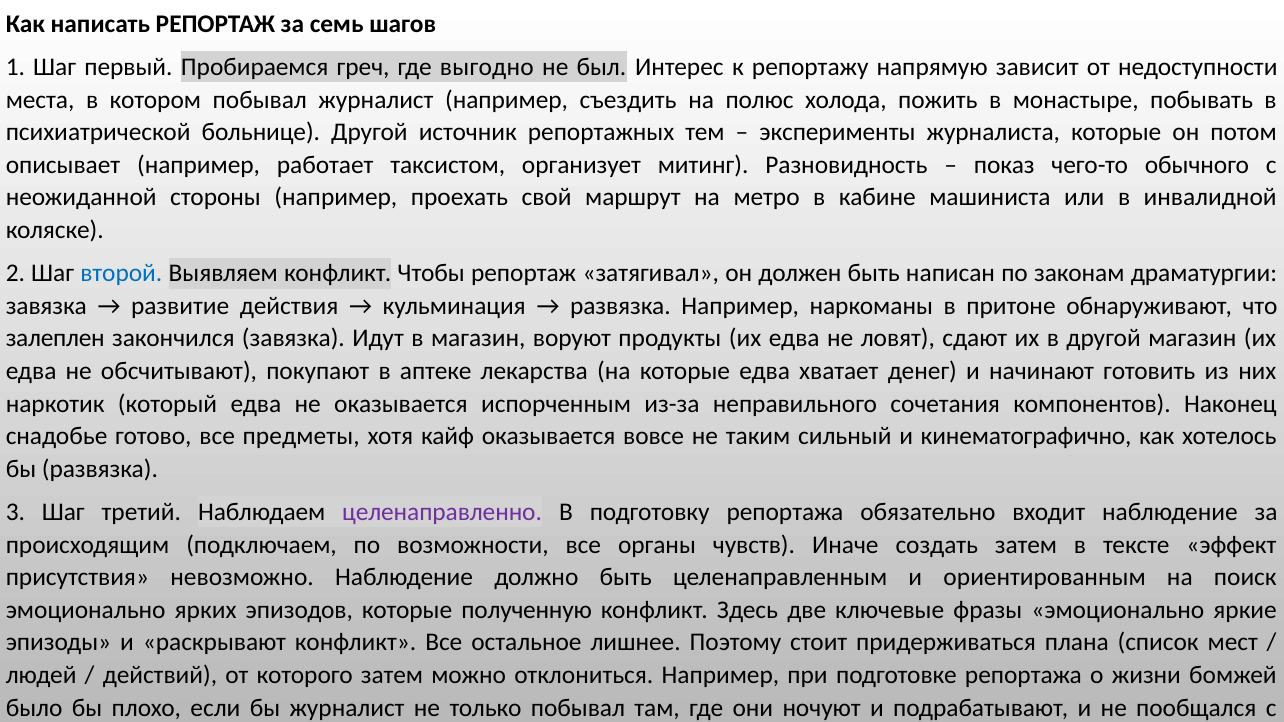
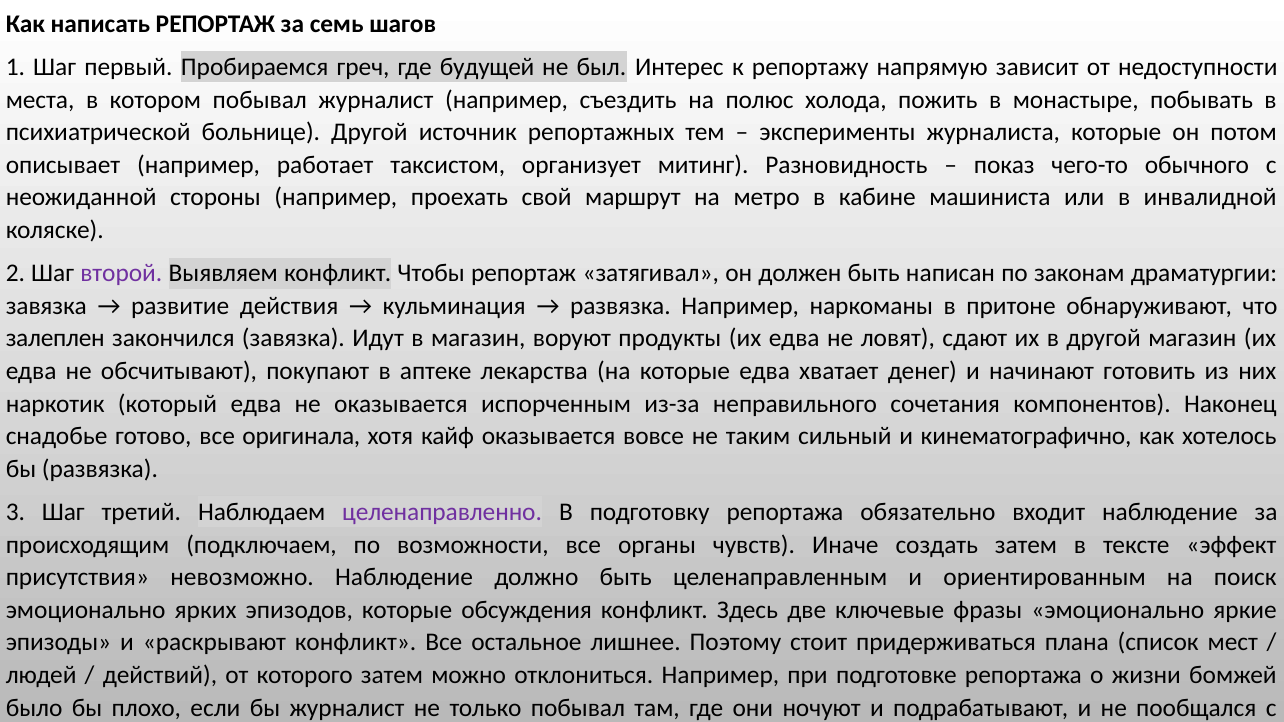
выгодно: выгодно -> будущей
второй colour: blue -> purple
предметы: предметы -> оригинала
полученную: полученную -> обсуждения
